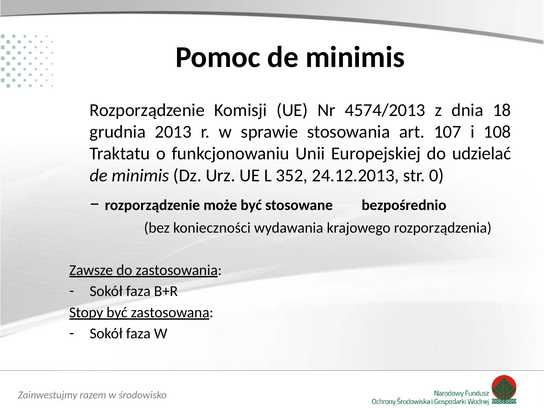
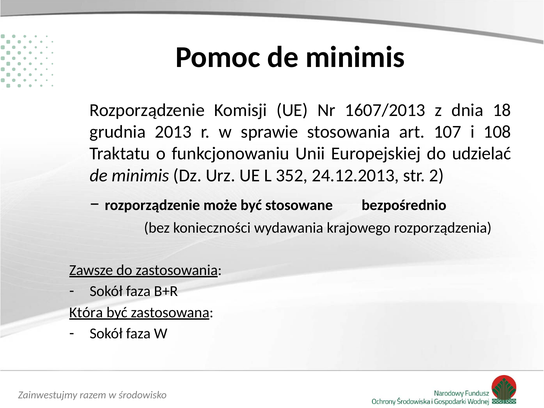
4574/2013: 4574/2013 -> 1607/2013
0: 0 -> 2
Stopy: Stopy -> Która
